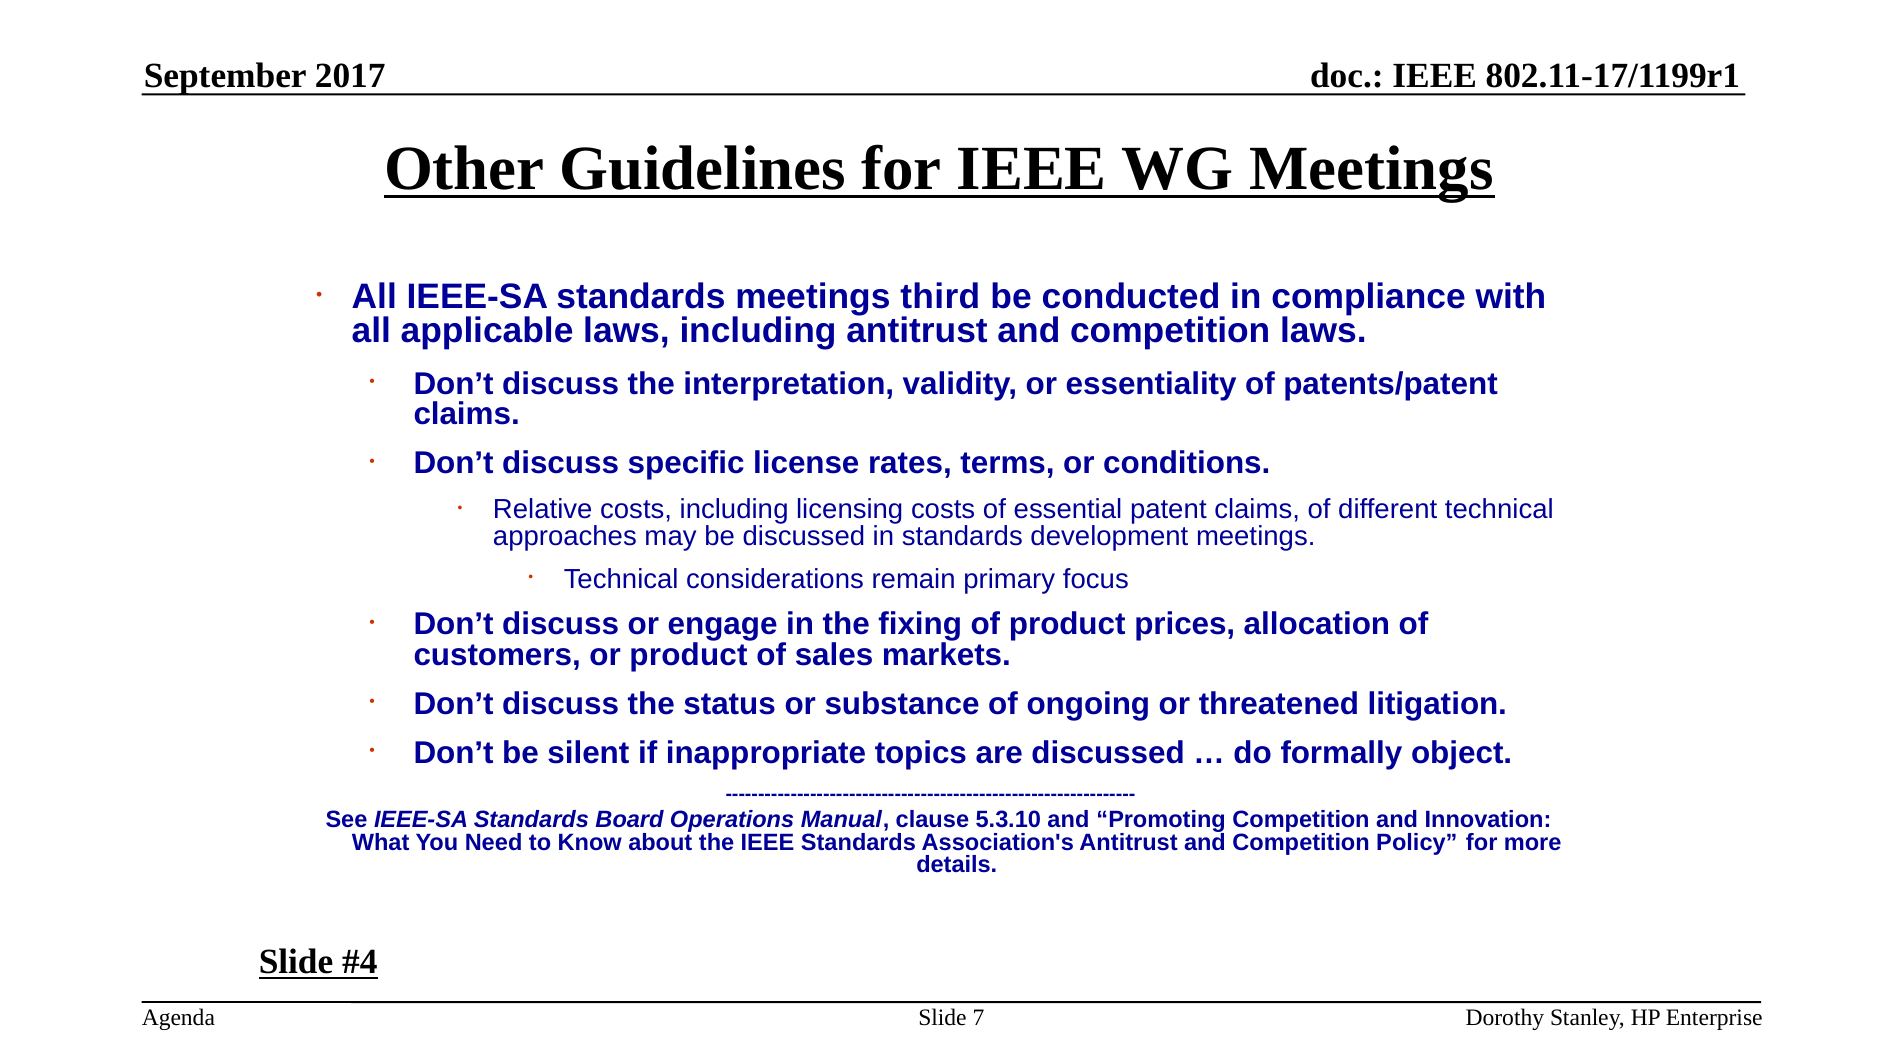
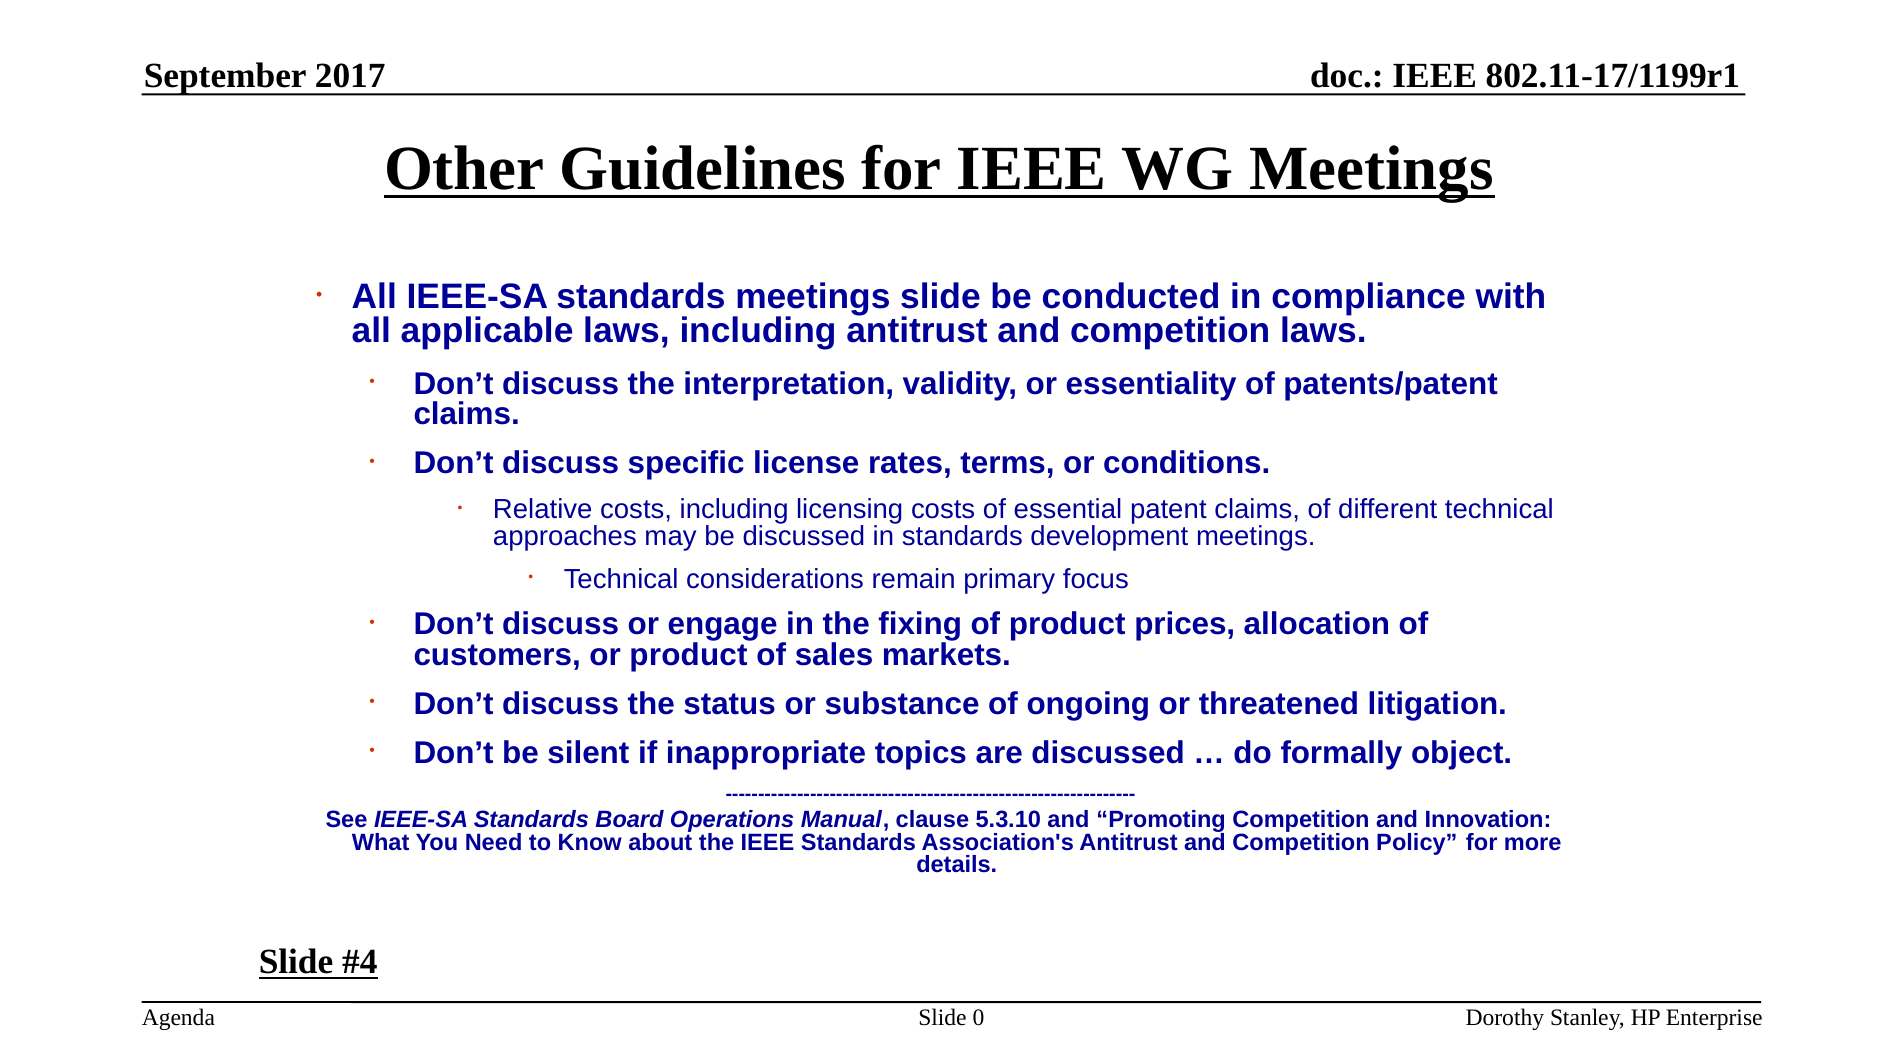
meetings third: third -> slide
7: 7 -> 0
